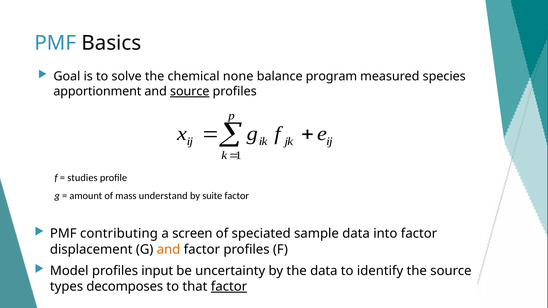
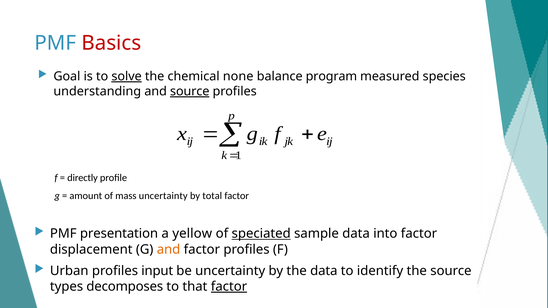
Basics colour: black -> red
solve underline: none -> present
apportionment: apportionment -> understanding
studies: studies -> directly
mass understand: understand -> uncertainty
suite: suite -> total
contributing: contributing -> presentation
screen: screen -> yellow
speciated underline: none -> present
Model: Model -> Urban
